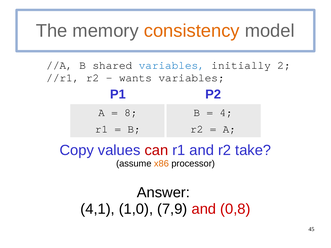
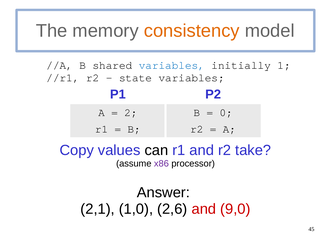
2: 2 -> 1
wants: wants -> state
8: 8 -> 2
4: 4 -> 0
can colour: red -> black
x86 colour: orange -> purple
4,1: 4,1 -> 2,1
7,9: 7,9 -> 2,6
0,8: 0,8 -> 9,0
